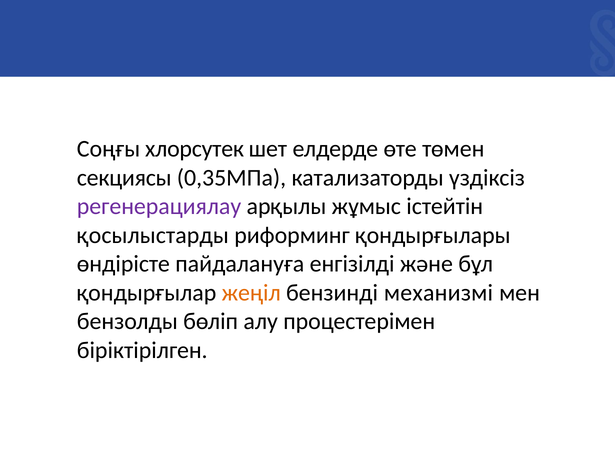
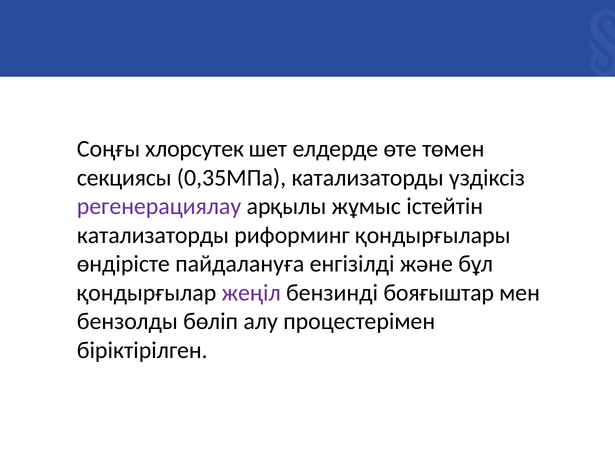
қосылыстарды at (153, 235): қосылыстарды -> катализаторды
жеңіл colour: orange -> purple
механизмі: механизмі -> бояғыштар
